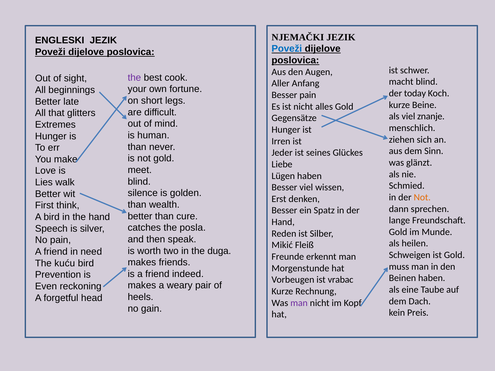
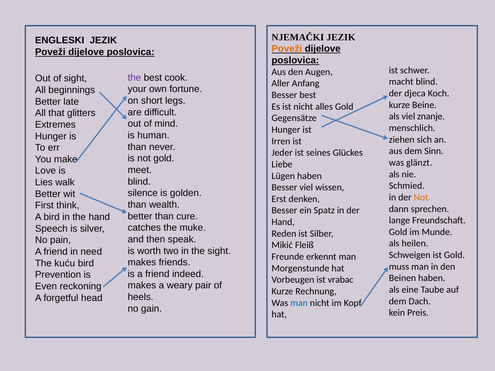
Poveži at (287, 49) colour: blue -> orange
today: today -> djeca
Besser pain: pain -> best
posla: posla -> muke
the duga: duga -> sight
man at (299, 303) colour: purple -> blue
